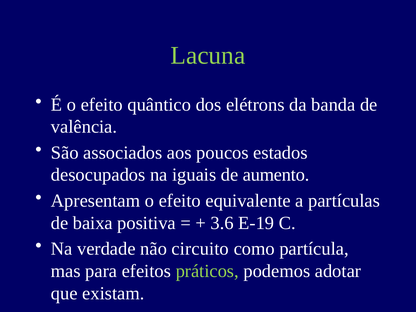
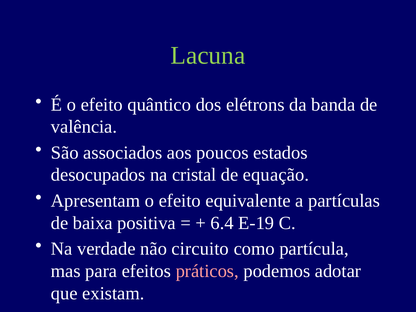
iguais: iguais -> cristal
aumento: aumento -> equação
3.6: 3.6 -> 6.4
práticos colour: light green -> pink
